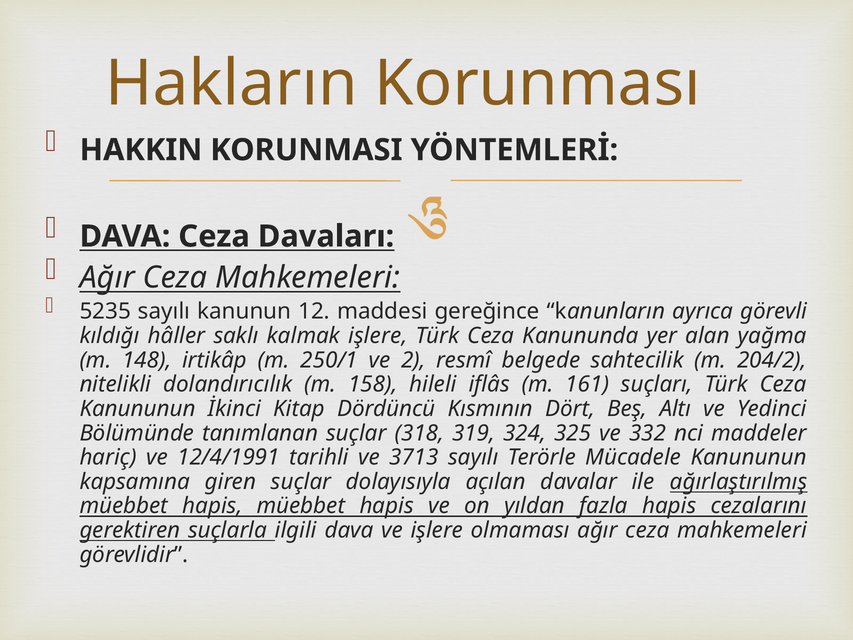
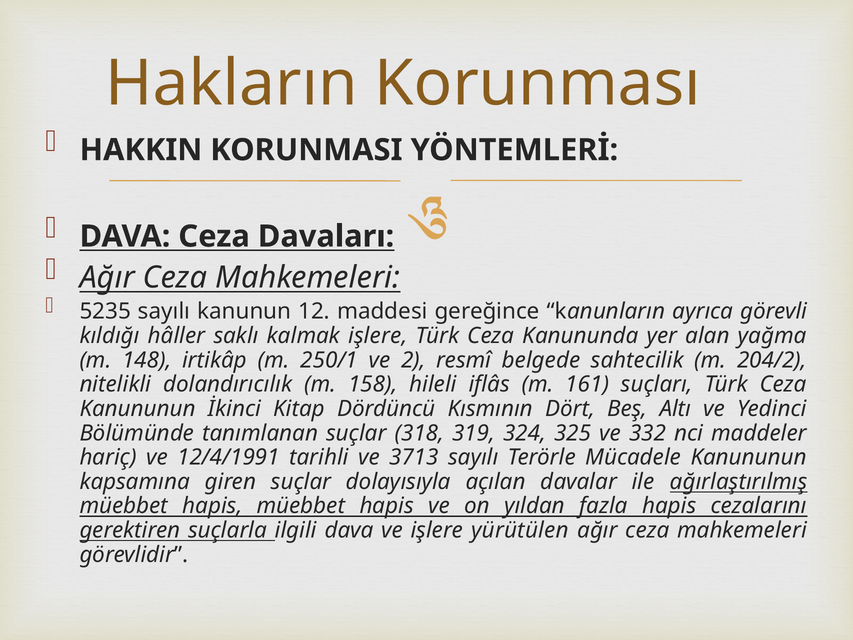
olmaması: olmaması -> yürütülen
